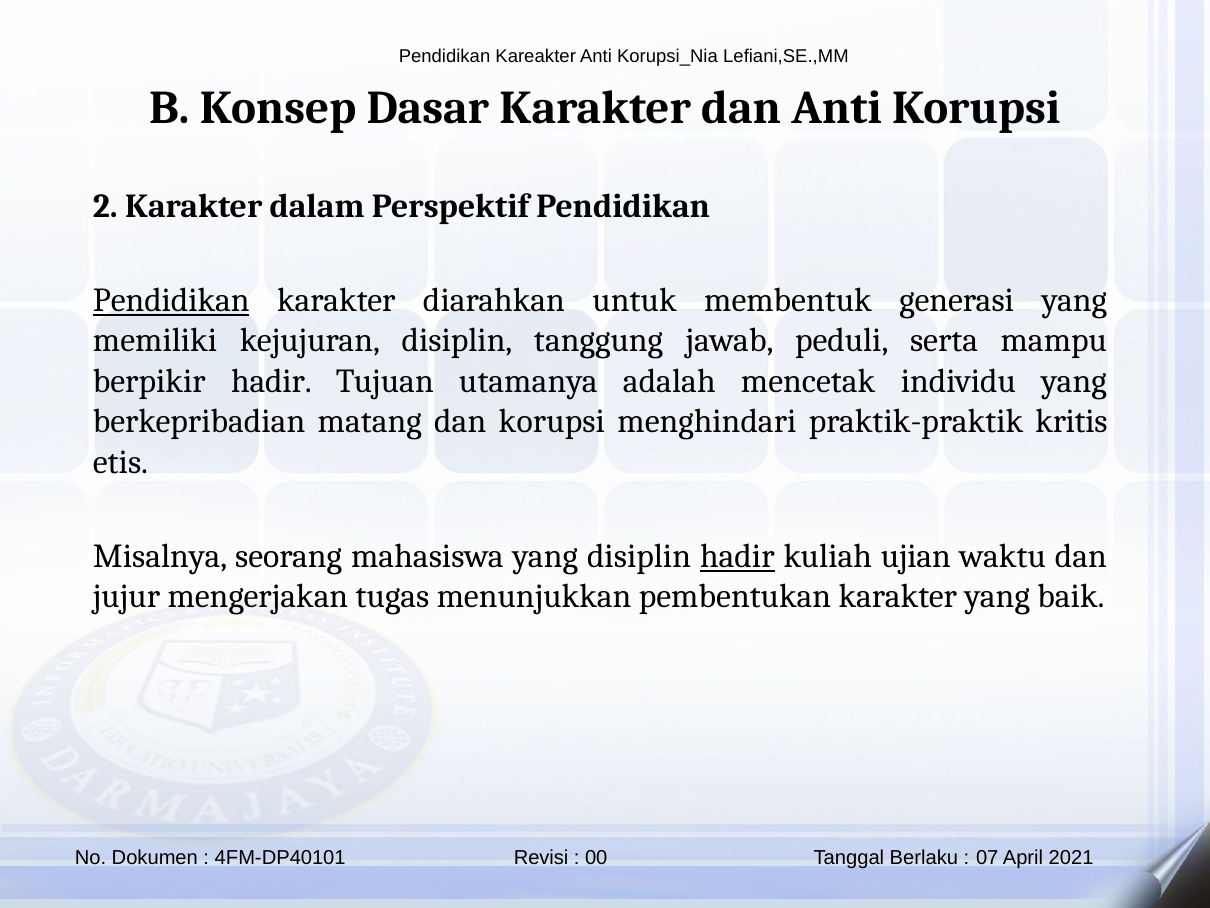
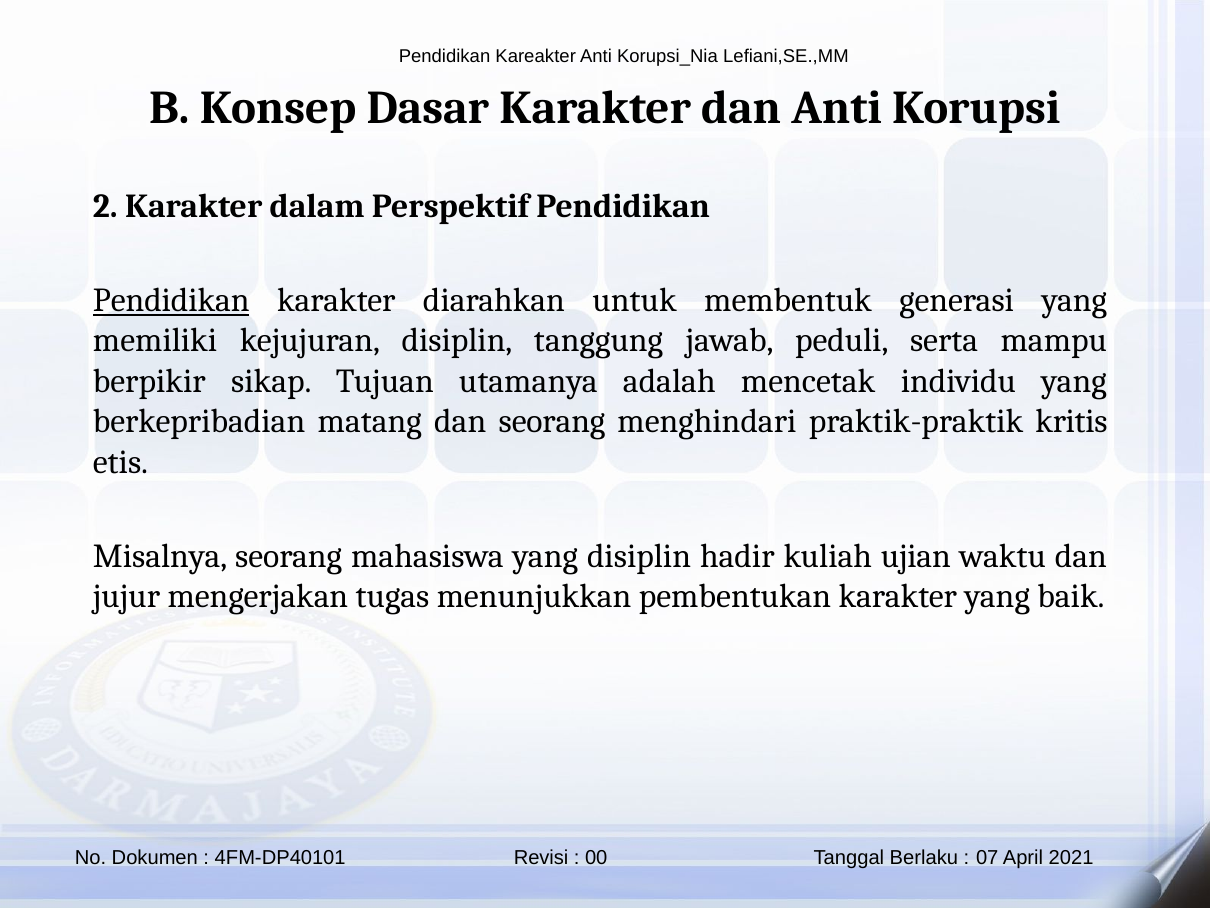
berpikir hadir: hadir -> sikap
dan korupsi: korupsi -> seorang
hadir at (737, 556) underline: present -> none
